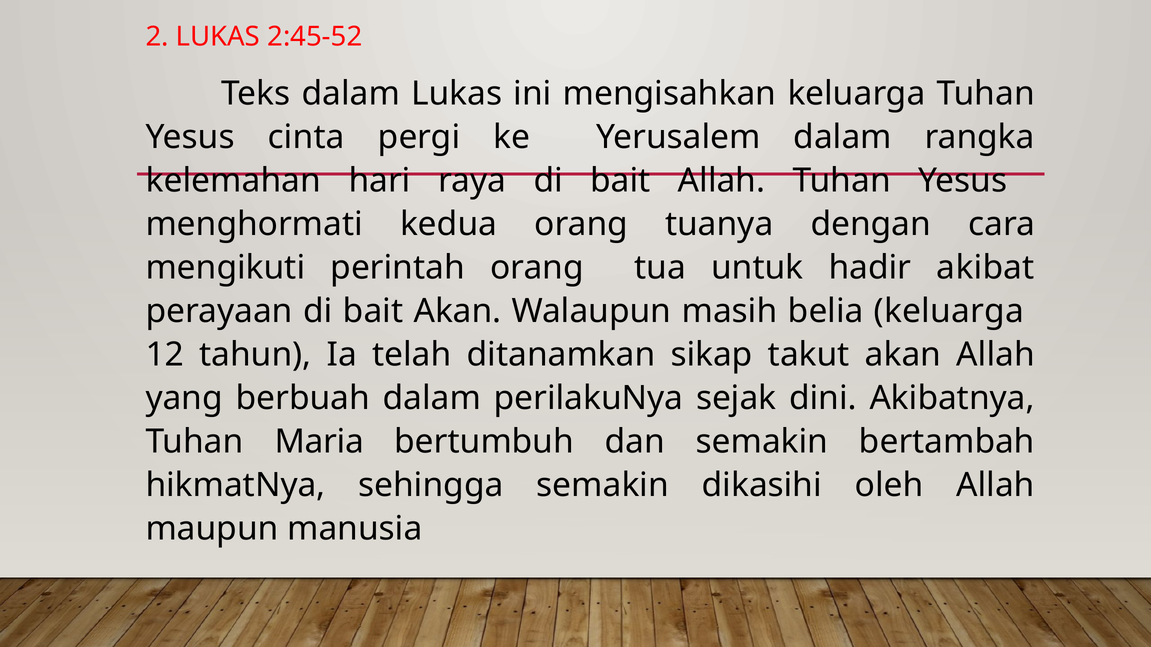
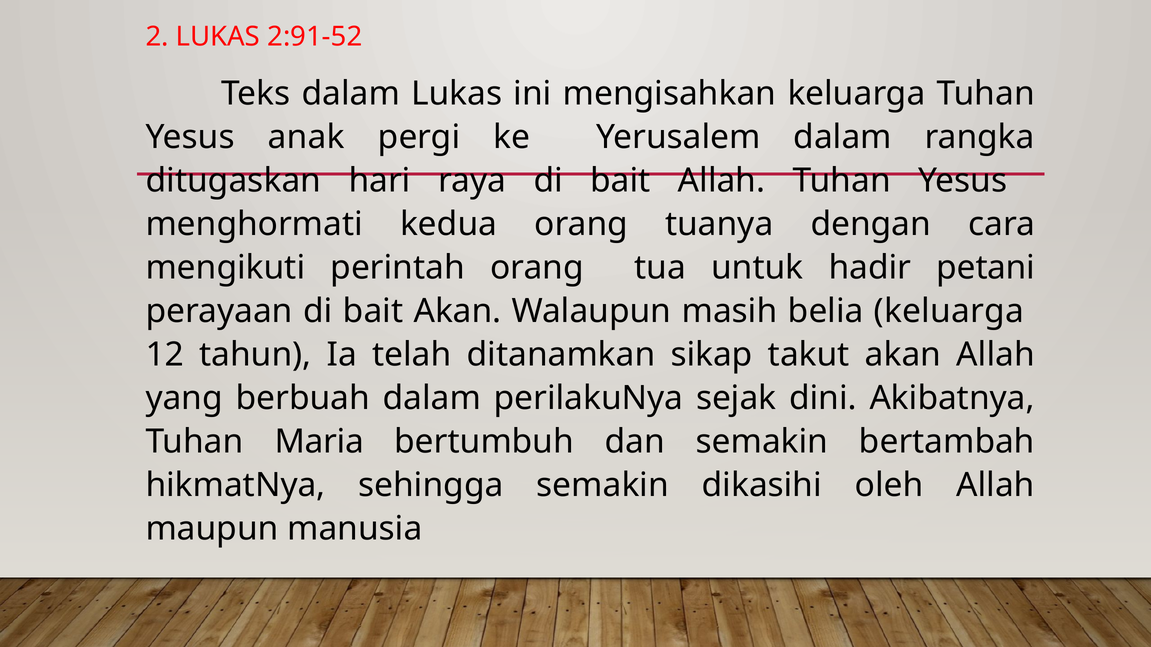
2:45-52: 2:45-52 -> 2:91-52
cinta: cinta -> anak
kelemahan: kelemahan -> ditugaskan
akibat: akibat -> petani
